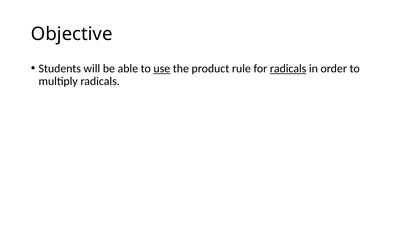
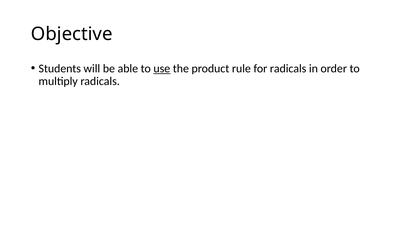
radicals at (288, 69) underline: present -> none
